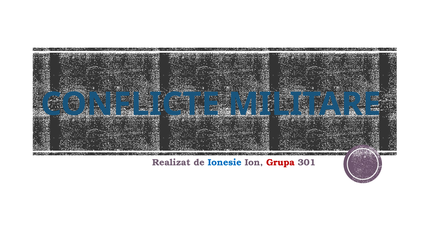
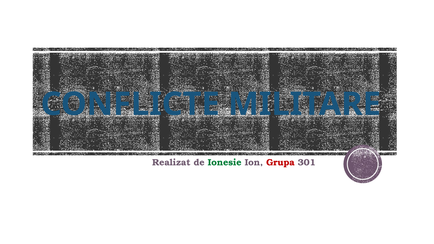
Ionesie colour: blue -> green
